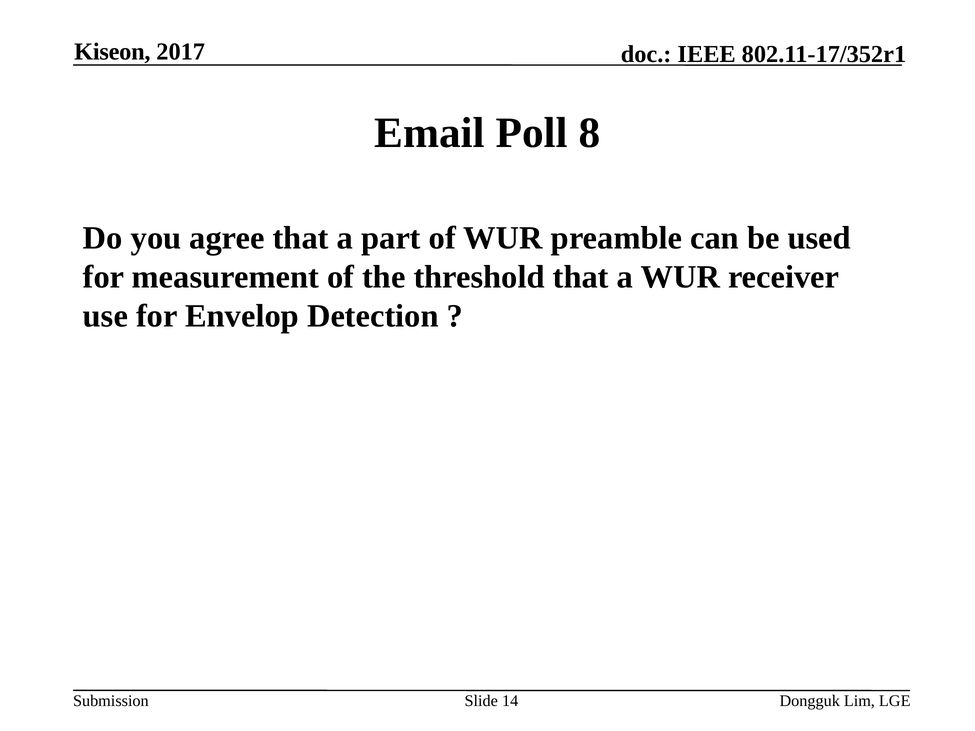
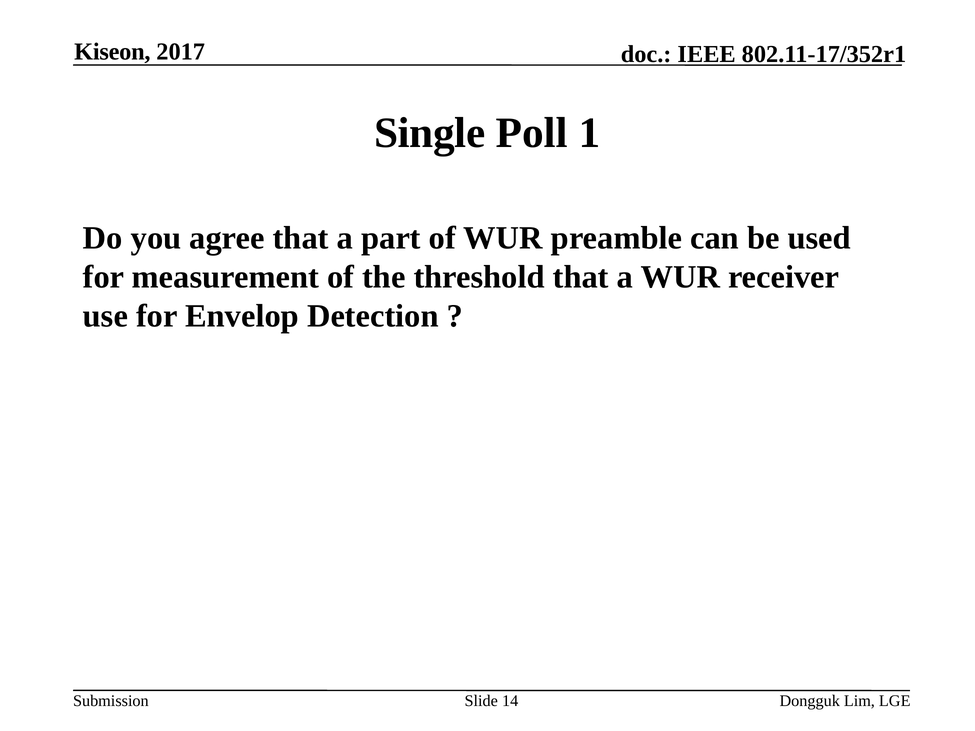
Email: Email -> Single
8: 8 -> 1
